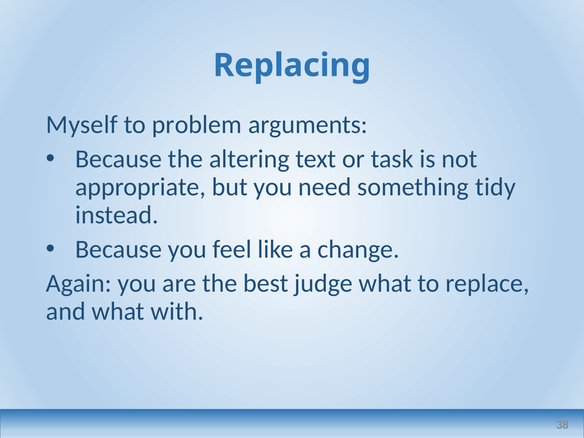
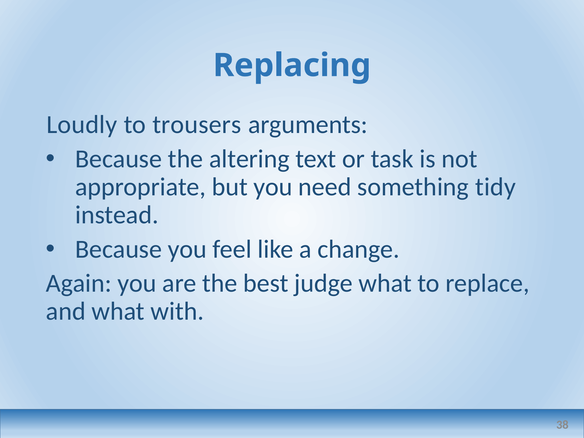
Myself: Myself -> Loudly
problem: problem -> trousers
